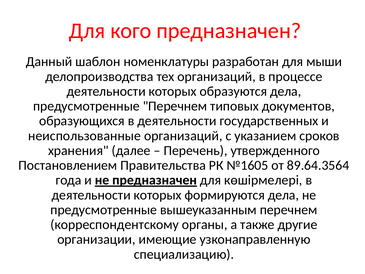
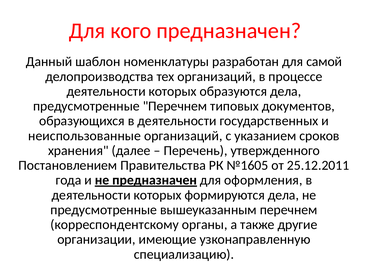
мыши: мыши -> самой
89.64.3564: 89.64.3564 -> 25.12.2011
көшірмелері: көшірмелері -> оформления
